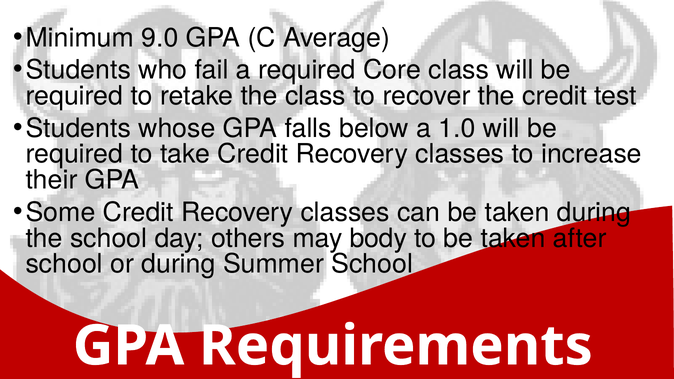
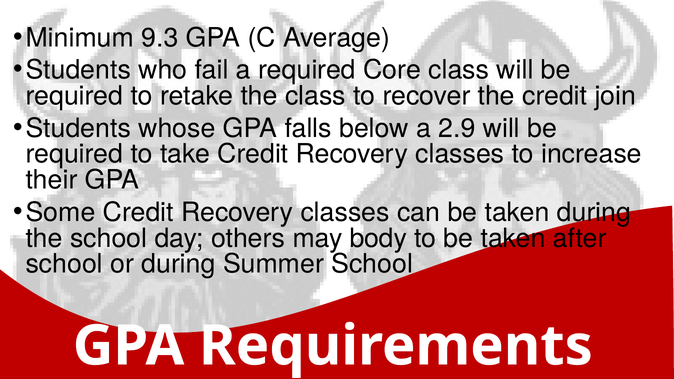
9.0: 9.0 -> 9.3
test: test -> join
1.0: 1.0 -> 2.9
